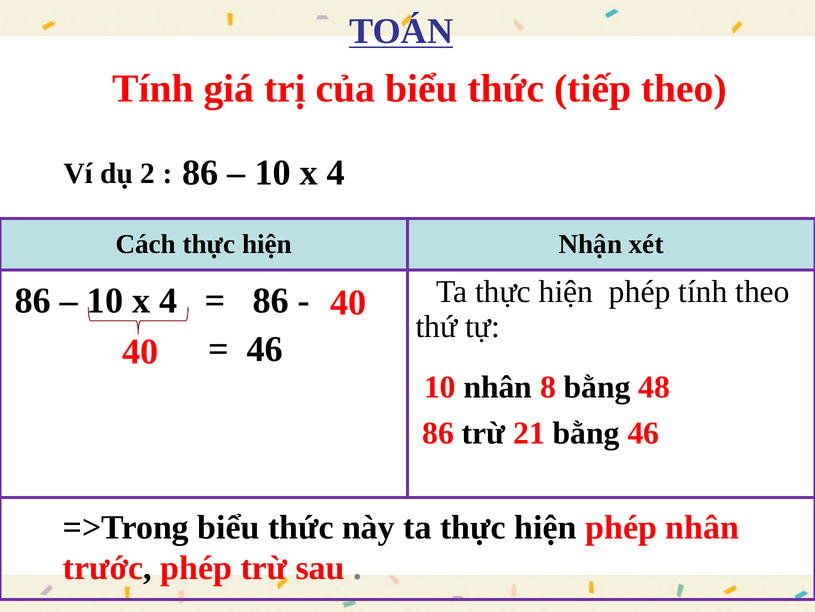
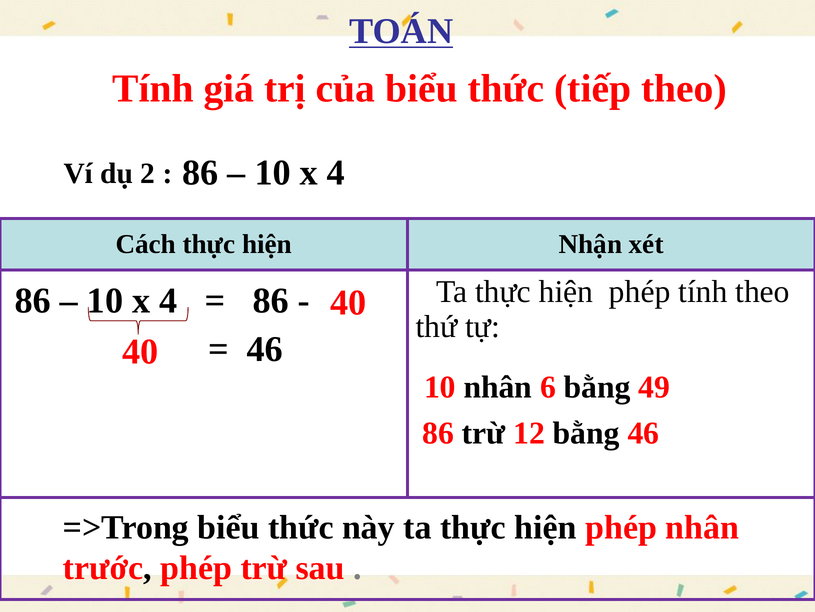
8: 8 -> 6
48: 48 -> 49
21: 21 -> 12
